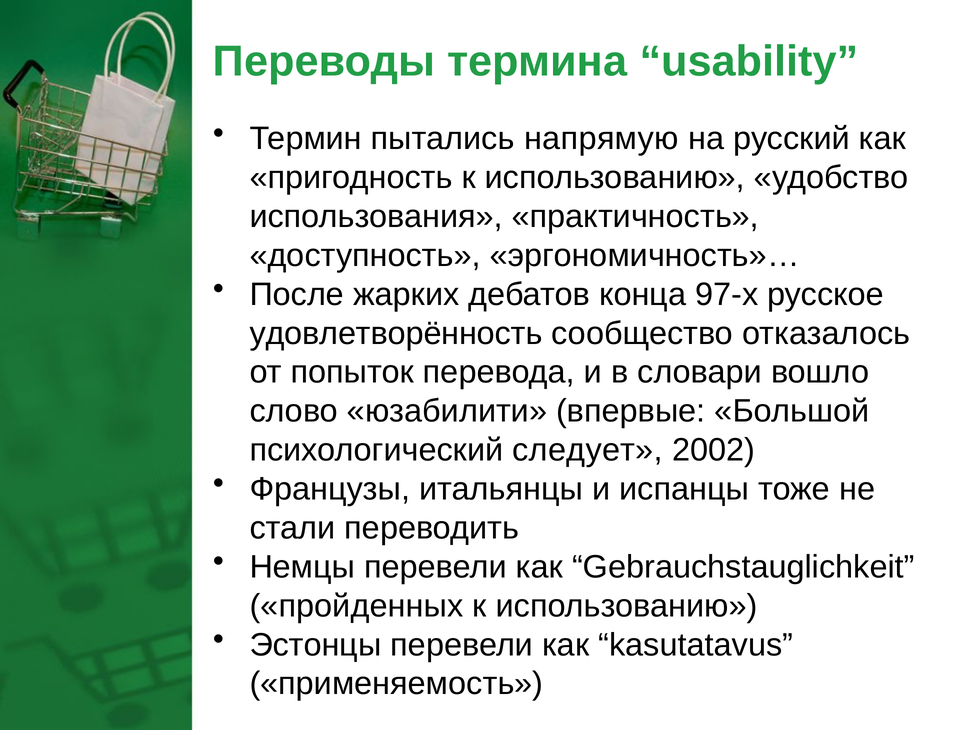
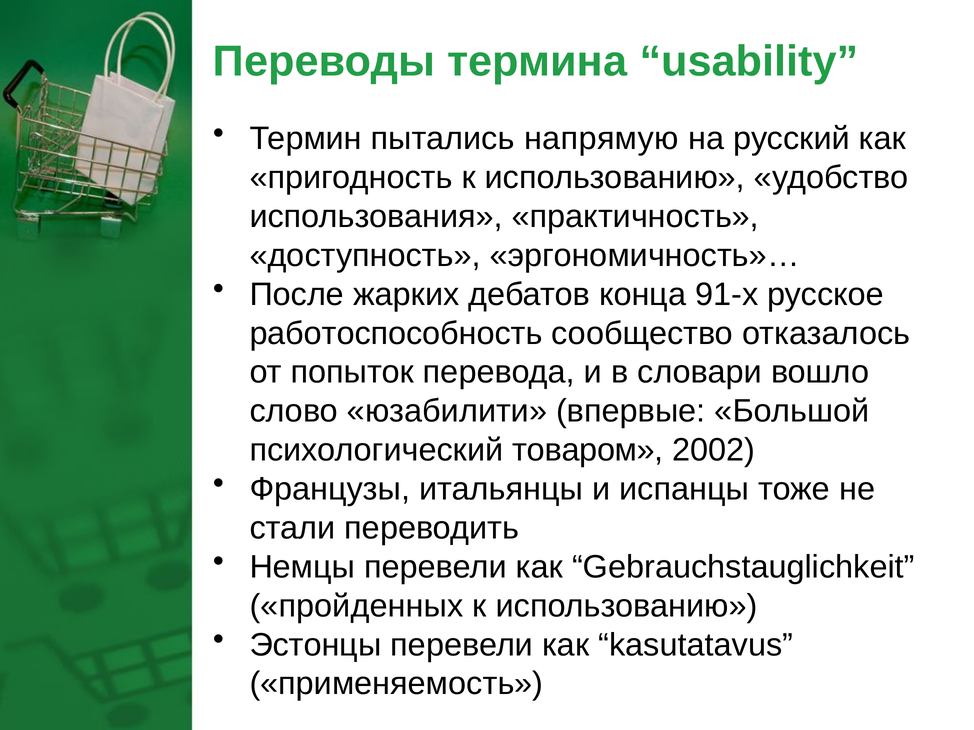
97-х: 97-х -> 91-х
удовлетворённость: удовлетворённость -> работоспособность
следует: следует -> товаром
